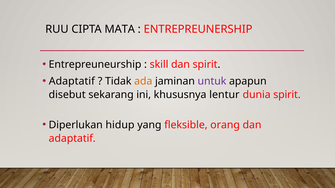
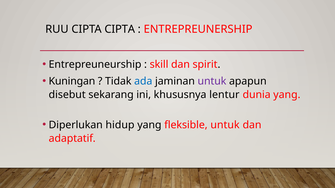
CIPTA MATA: MATA -> CIPTA
Adaptatif at (72, 81): Adaptatif -> Kuningan
ada colour: orange -> blue
dunia spirit: spirit -> yang
fleksible orang: orang -> untuk
